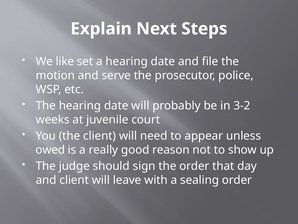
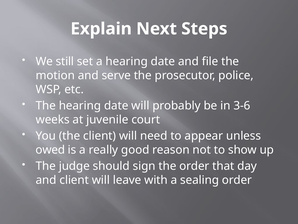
like: like -> still
3-2: 3-2 -> 3-6
